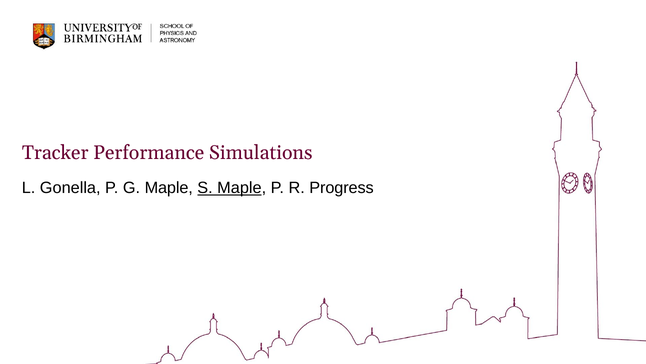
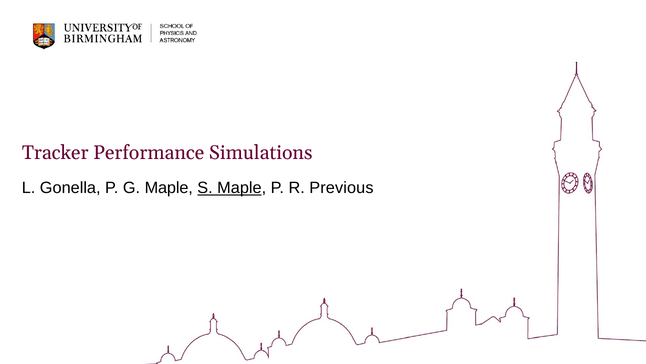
Progress: Progress -> Previous
